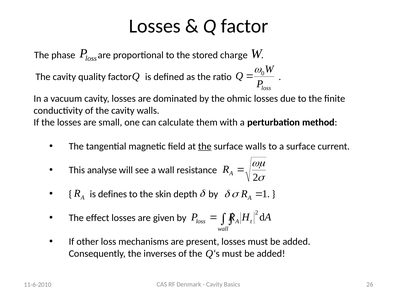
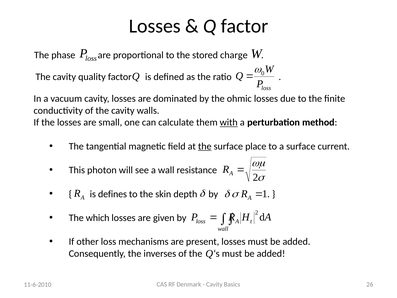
with underline: none -> present
surface walls: walls -> place
analyse: analyse -> photon
effect: effect -> which
